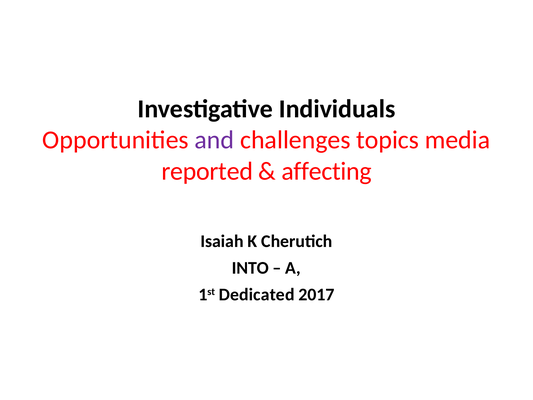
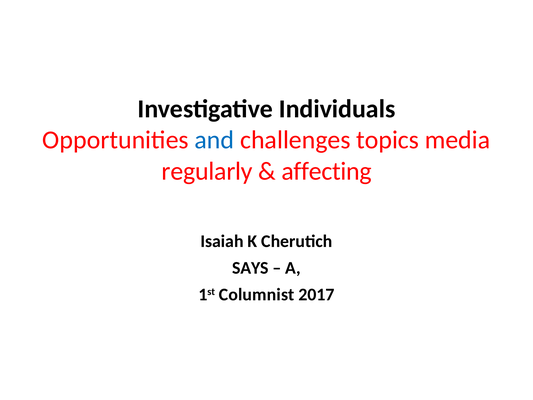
and colour: purple -> blue
reported: reported -> regularly
INTO: INTO -> SAYS
Dedicated: Dedicated -> Columnist
